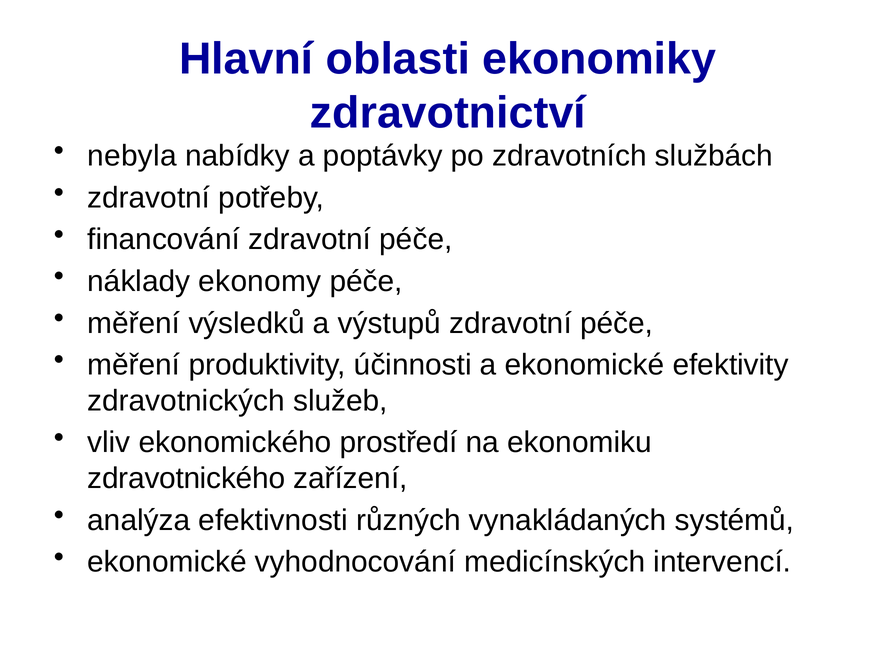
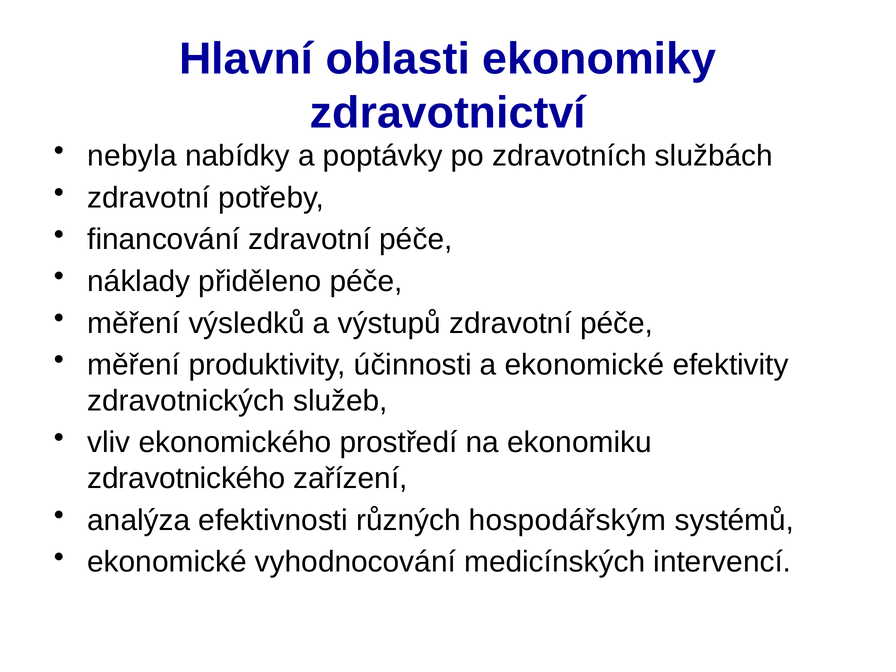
ekonomy: ekonomy -> přiděleno
vynakládaných: vynakládaných -> hospodářským
